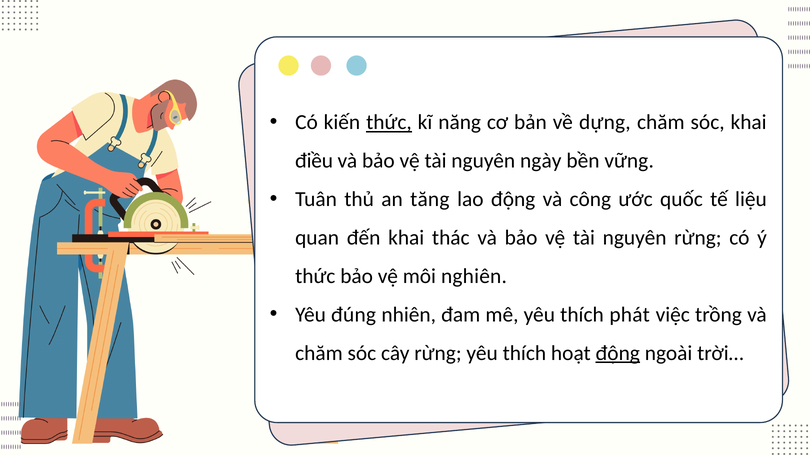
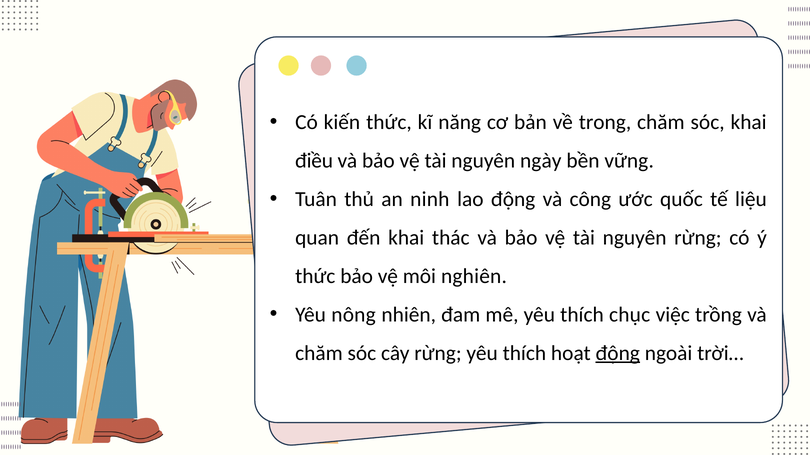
thức at (389, 123) underline: present -> none
dựng: dựng -> trong
tăng: tăng -> ninh
đúng: đúng -> nông
phát: phát -> chục
